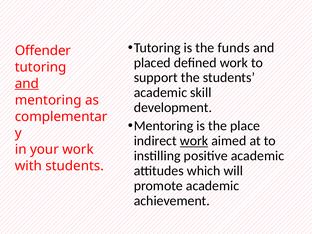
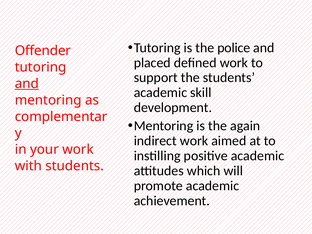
funds: funds -> police
place: place -> again
work at (194, 141) underline: present -> none
